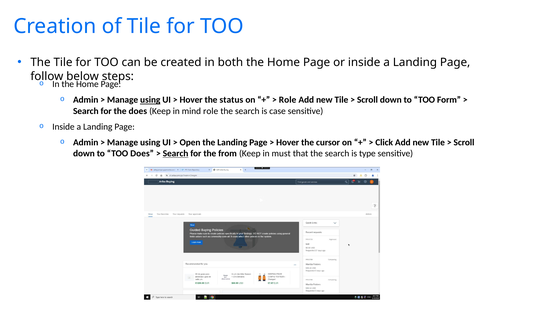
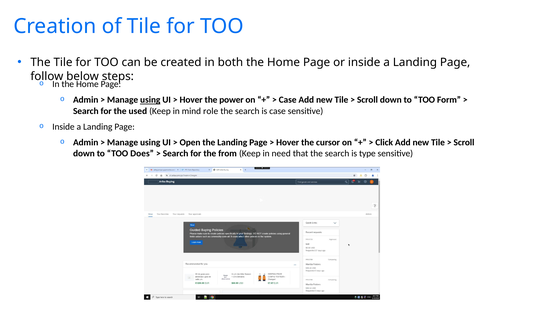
status: status -> power
Role at (288, 100): Role -> Case
the does: does -> used
Search at (176, 154) underline: present -> none
must: must -> need
